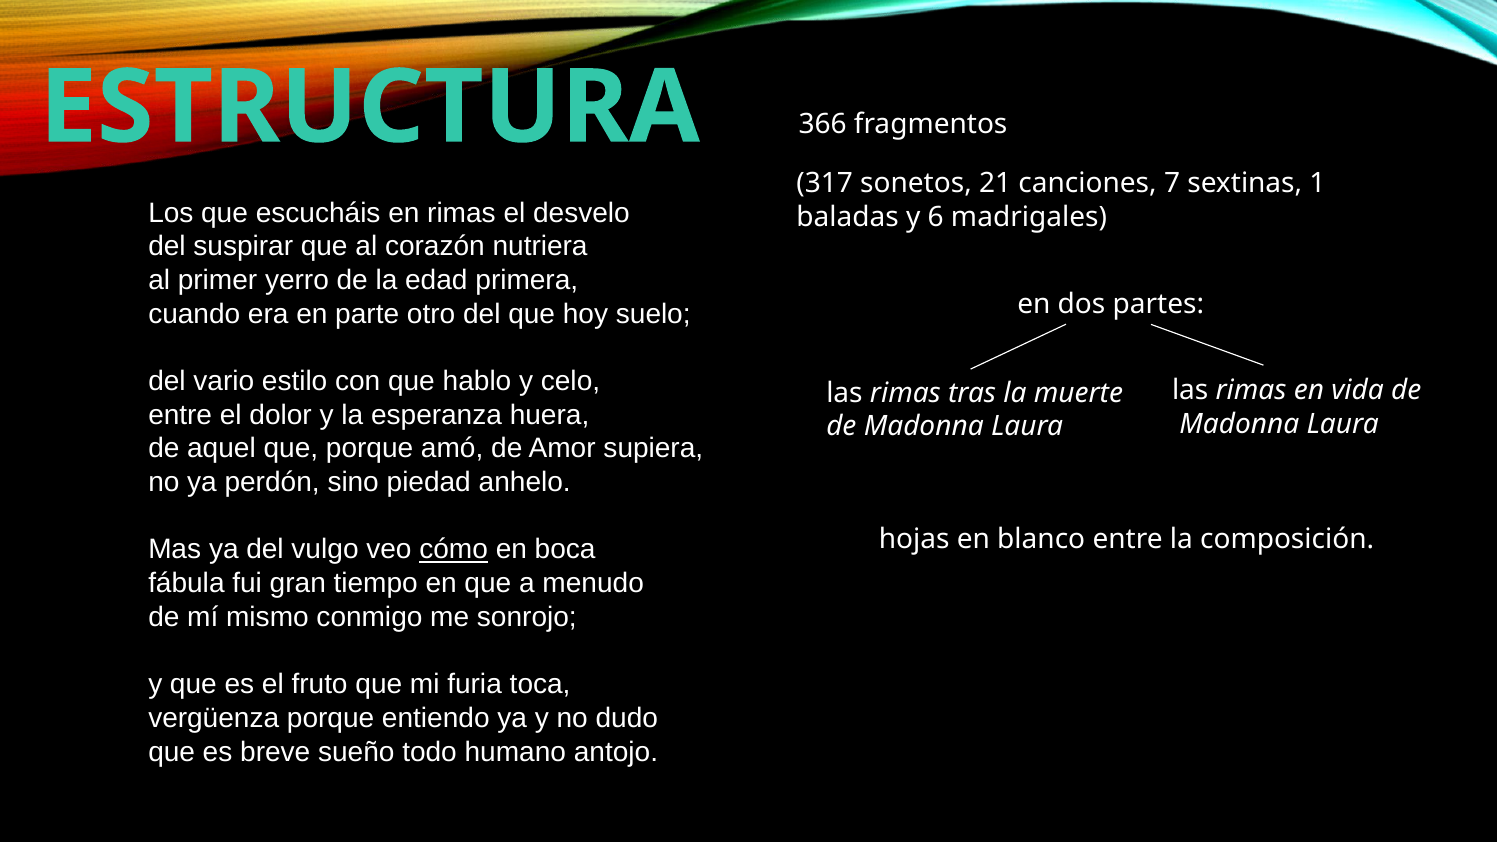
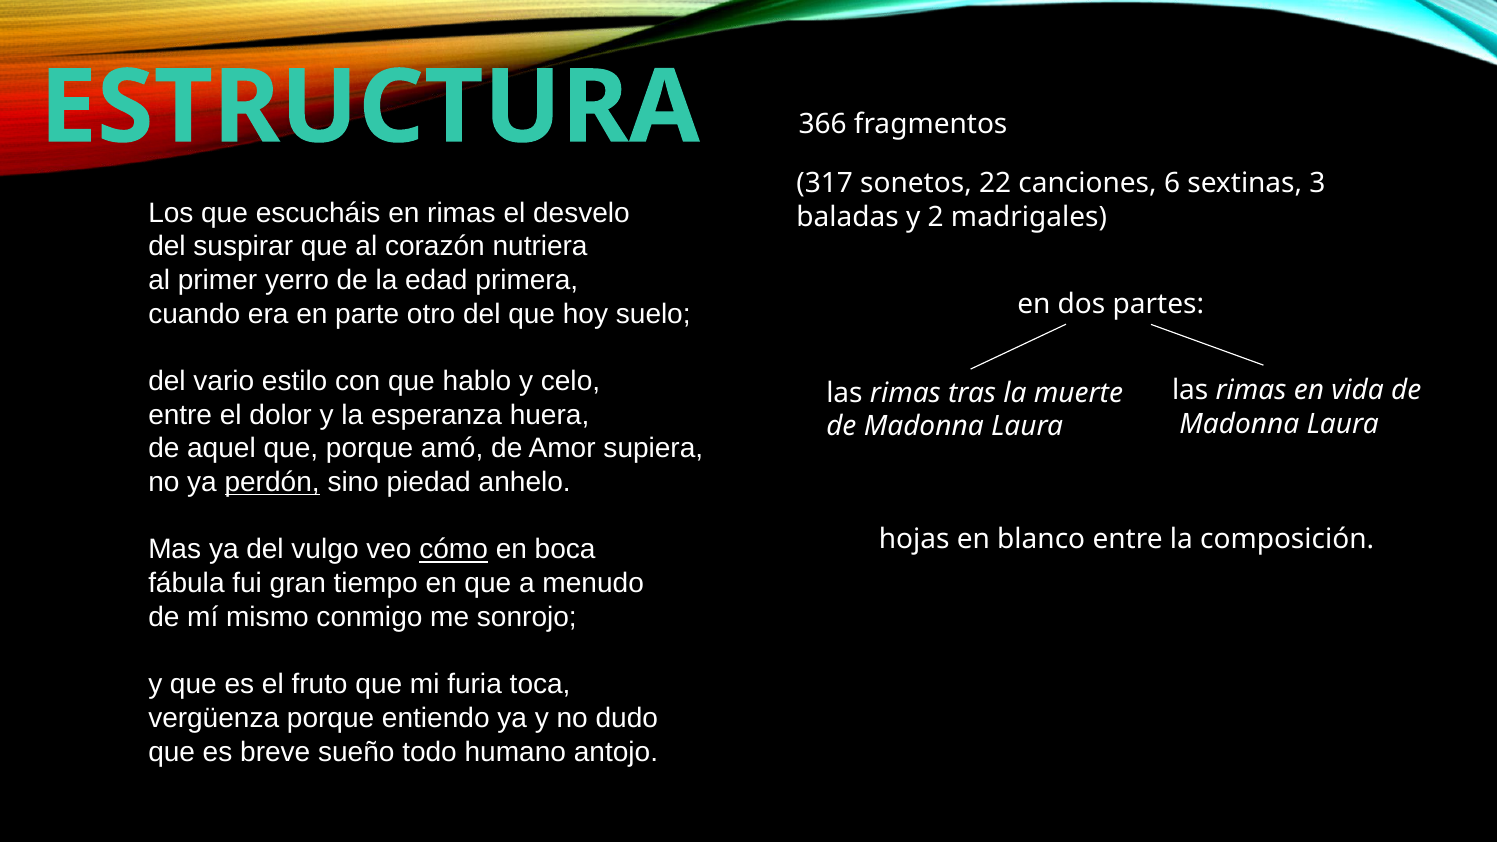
21: 21 -> 22
7: 7 -> 6
1: 1 -> 3
6: 6 -> 2
perdón underline: none -> present
